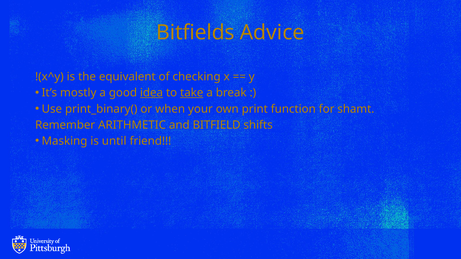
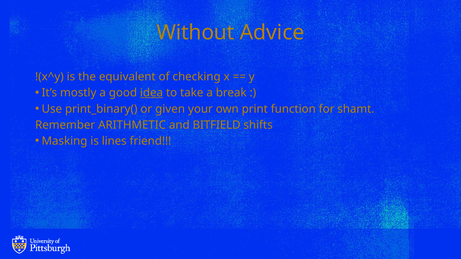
Bitfields: Bitfields -> Without
take underline: present -> none
when: when -> given
until: until -> lines
